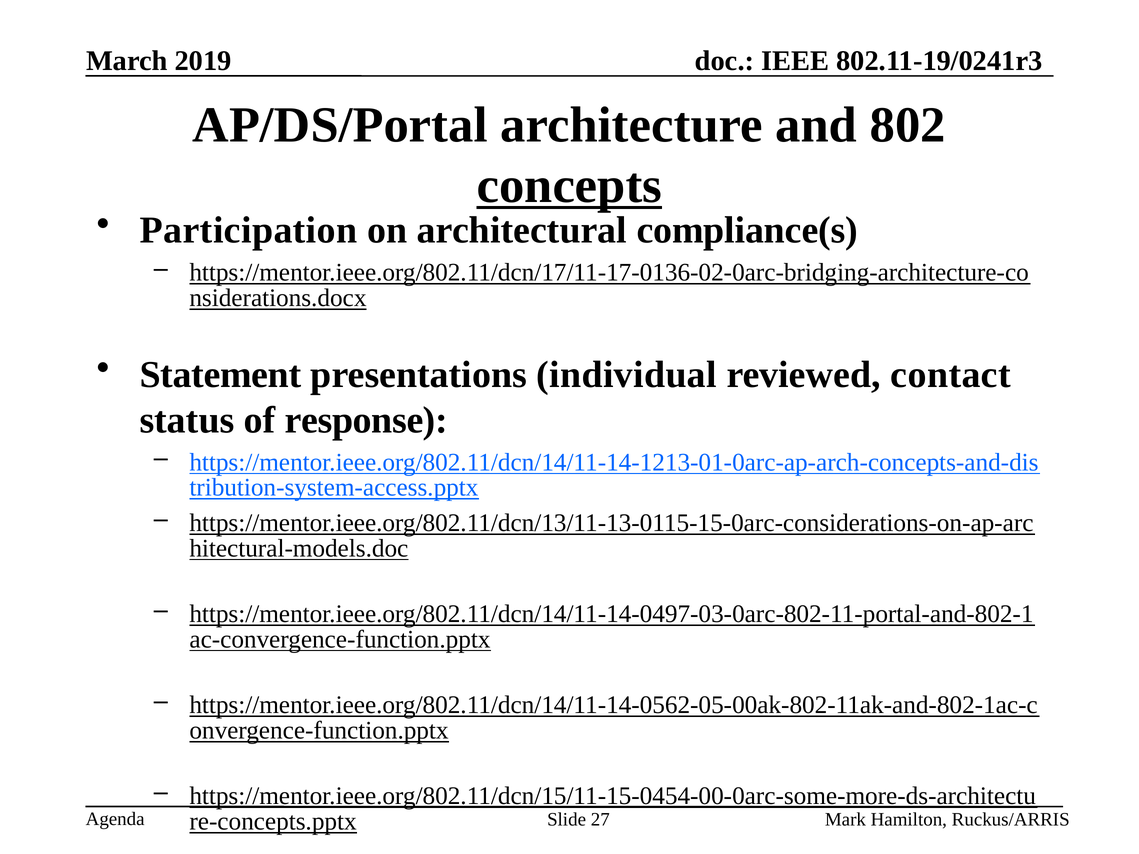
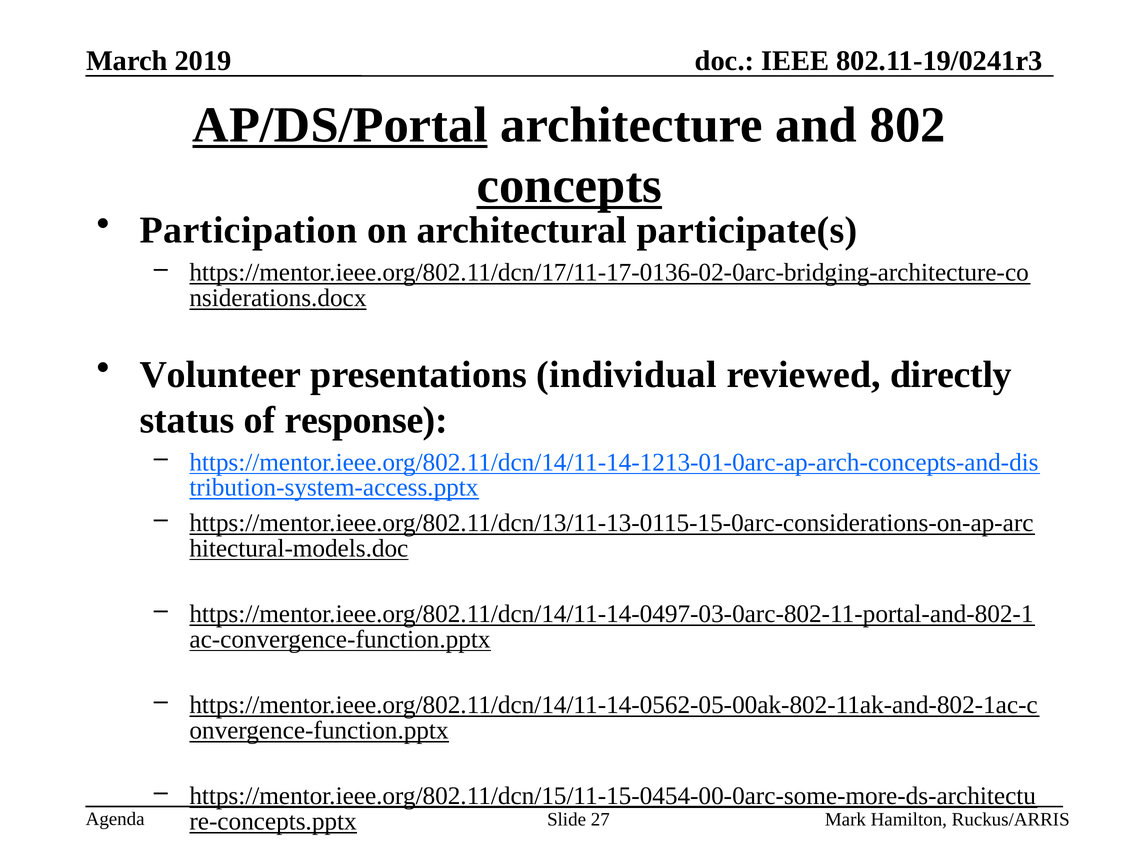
AP/DS/Portal underline: none -> present
compliance(s: compliance(s -> participate(s
Statement: Statement -> Volunteer
contact: contact -> directly
